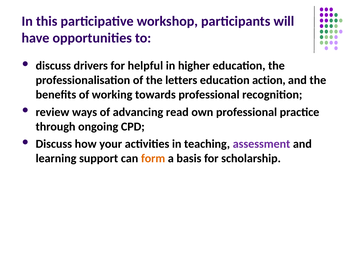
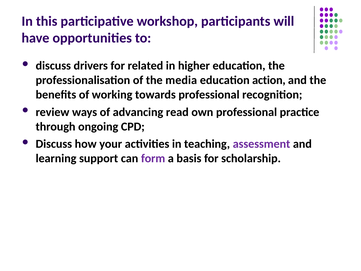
helpful: helpful -> related
letters: letters -> media
form colour: orange -> purple
